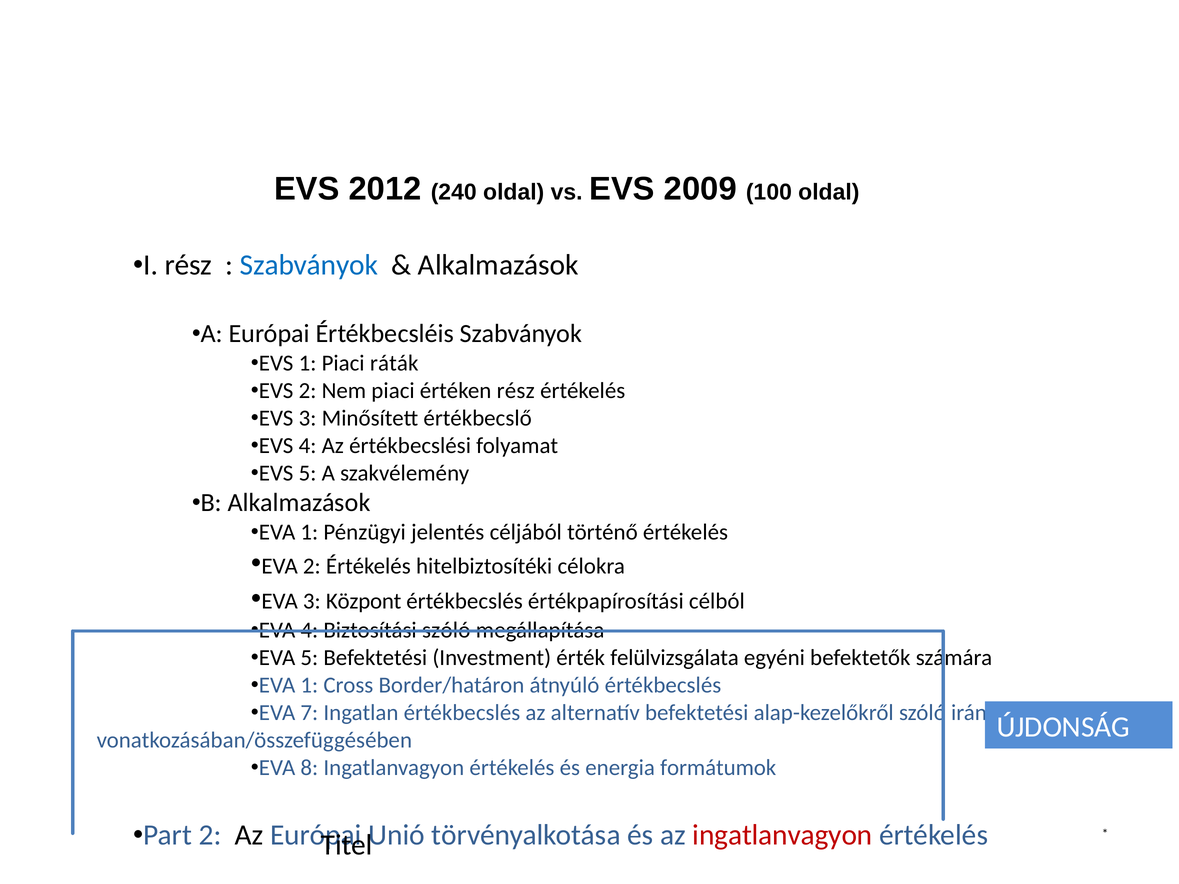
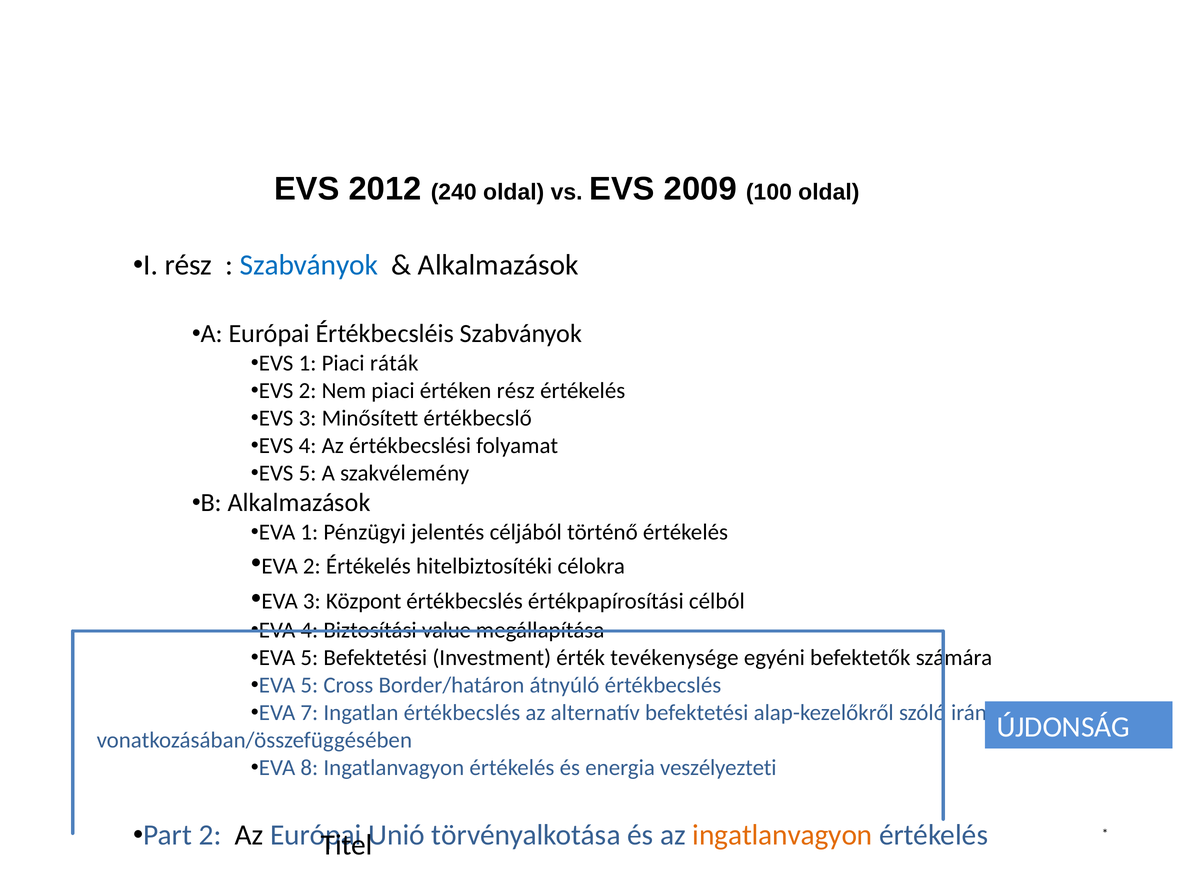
Biztosítási szóló: szóló -> value
felülvizsgálata: felülvizsgálata -> tevékenysége
1 at (309, 685): 1 -> 5
formátumok: formátumok -> veszélyezteti
ingatlanvagyon at (782, 835) colour: red -> orange
